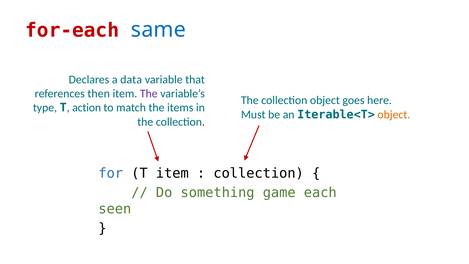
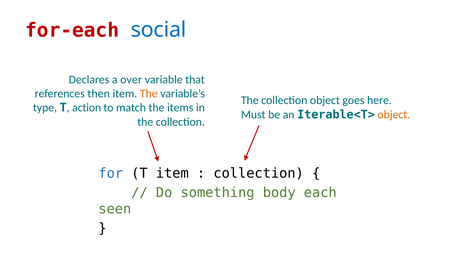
same: same -> social
data: data -> over
The at (149, 94) colour: purple -> orange
game: game -> body
